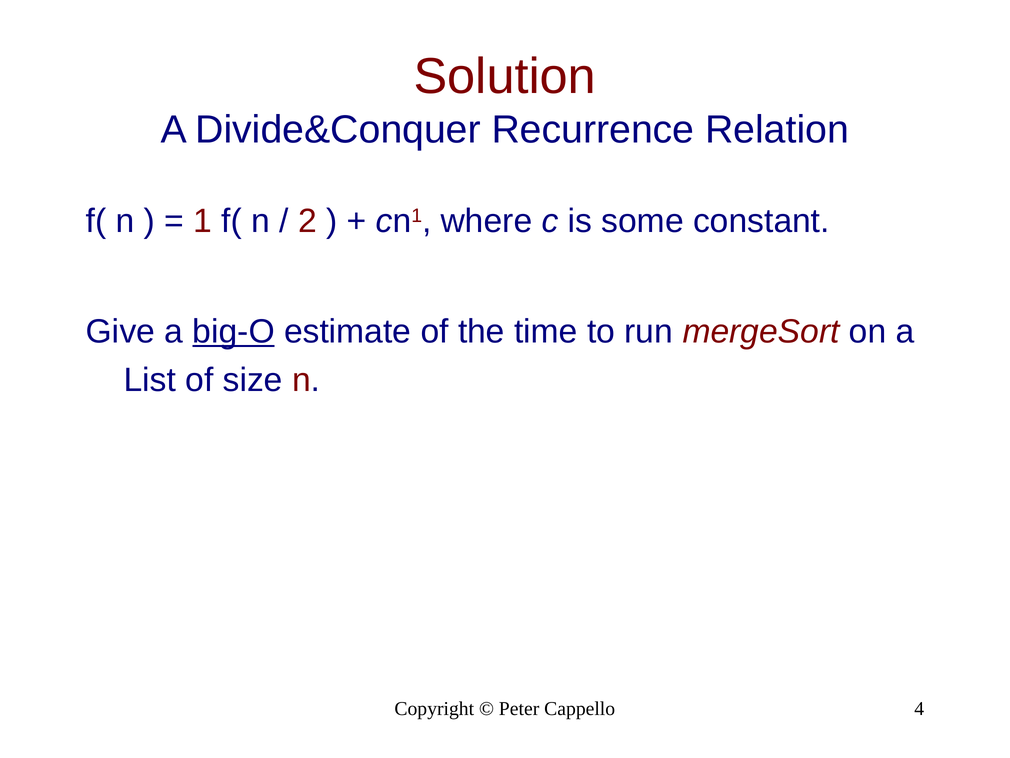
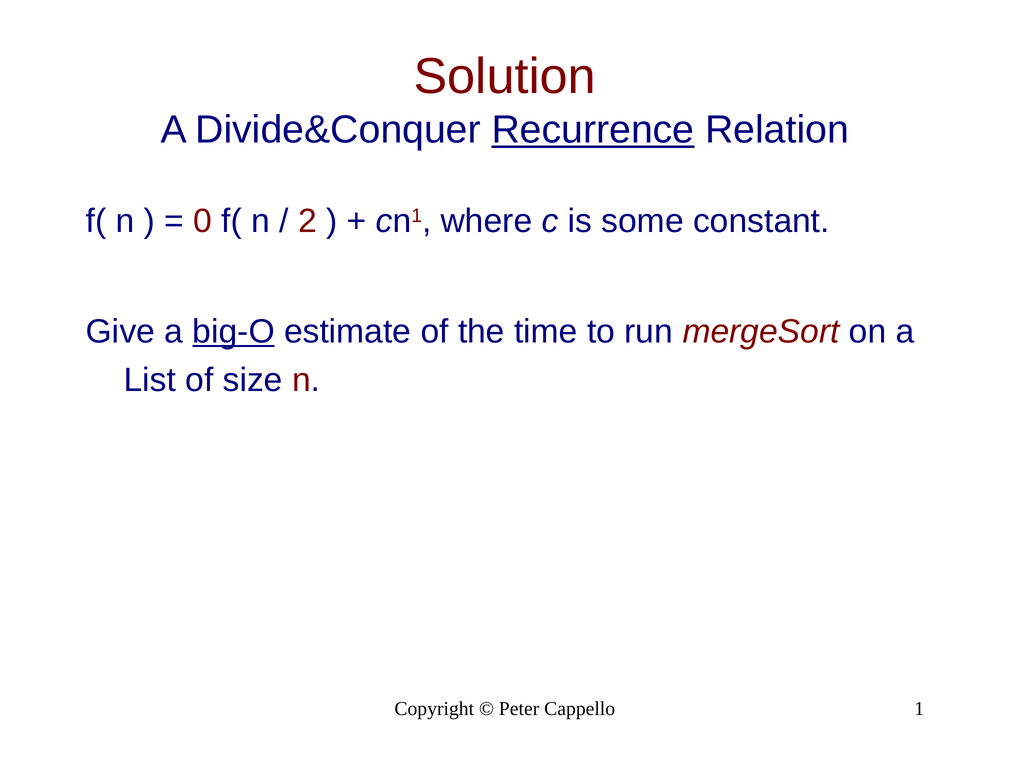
Recurrence underline: none -> present
1: 1 -> 0
4: 4 -> 1
